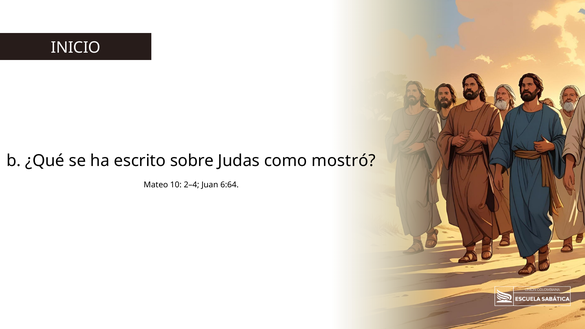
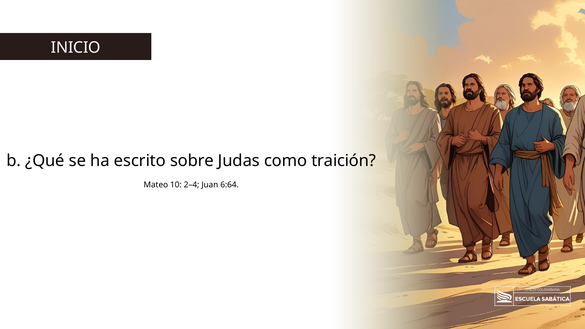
mostró: mostró -> traición
